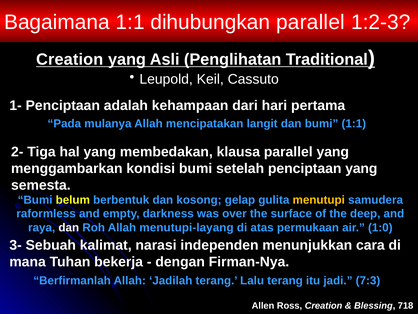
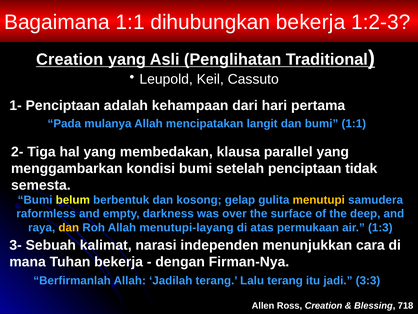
dihubungkan parallel: parallel -> bekerja
penciptaan yang: yang -> tidak
dan at (69, 227) colour: white -> yellow
1:0: 1:0 -> 1:3
7:3: 7:3 -> 3:3
